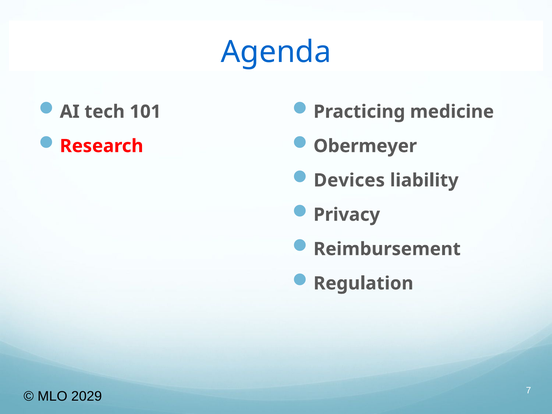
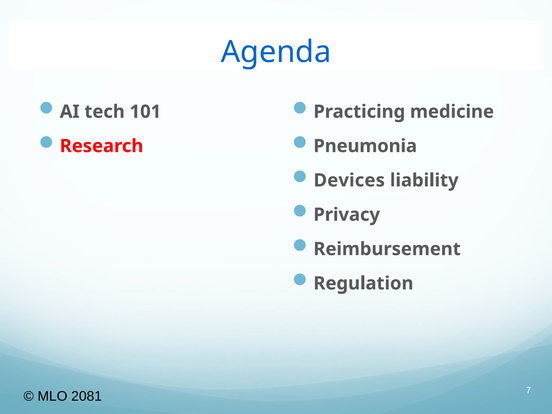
Obermeyer: Obermeyer -> Pneumonia
2029: 2029 -> 2081
